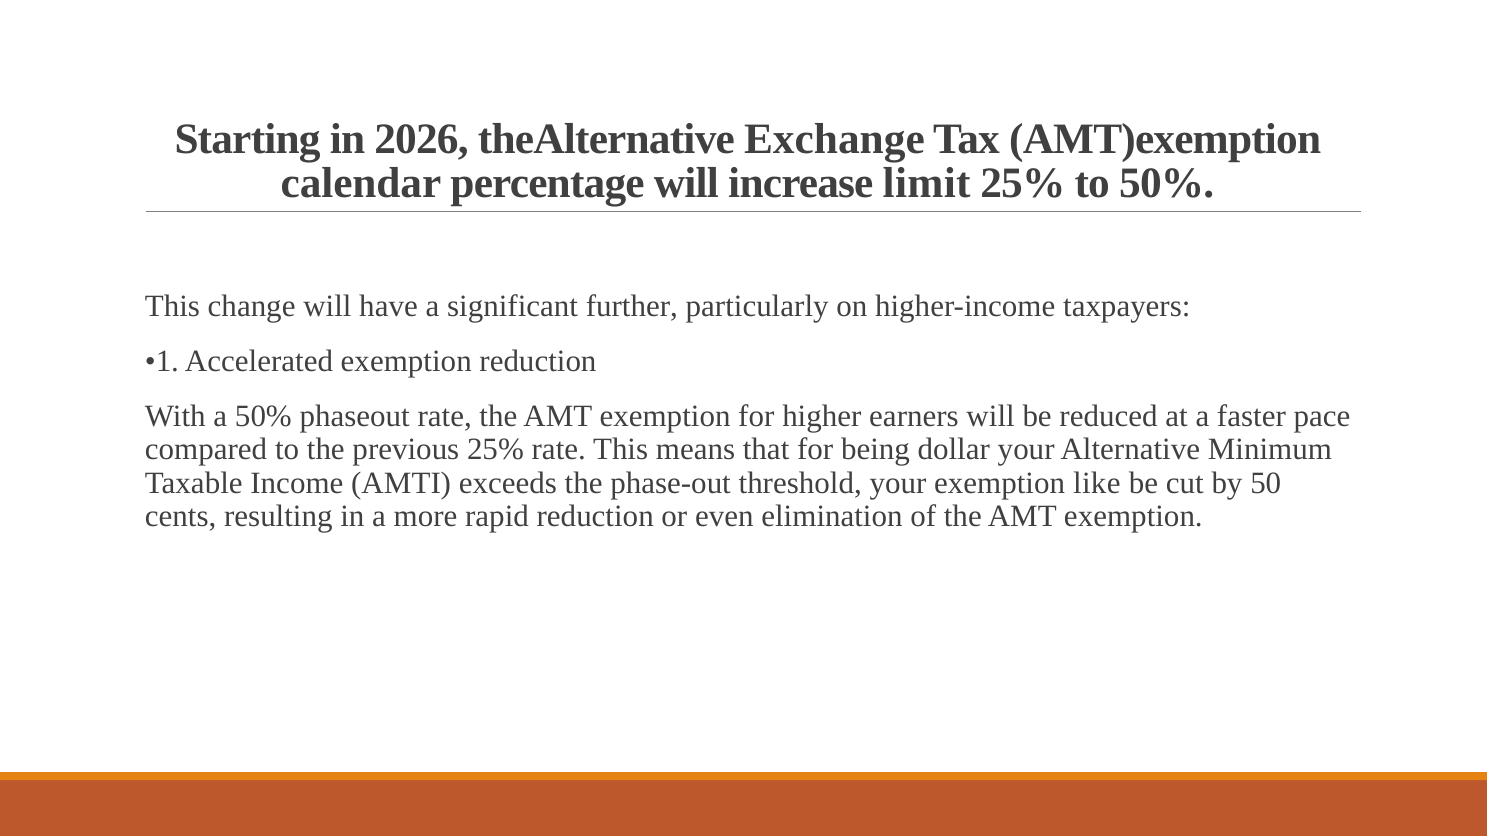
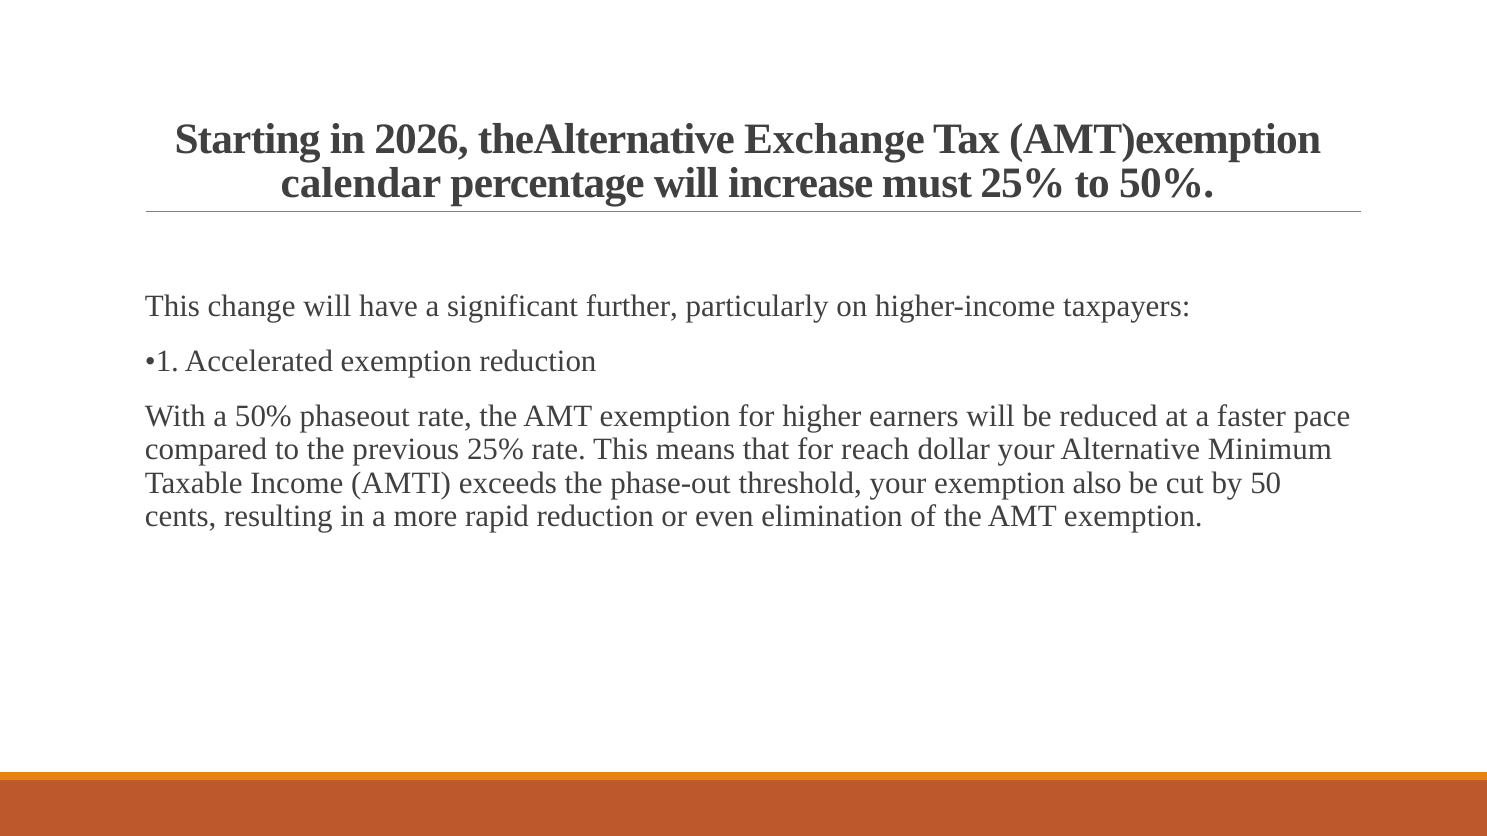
limit: limit -> must
being: being -> reach
like: like -> also
